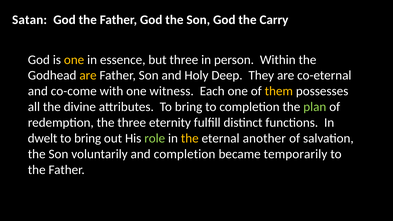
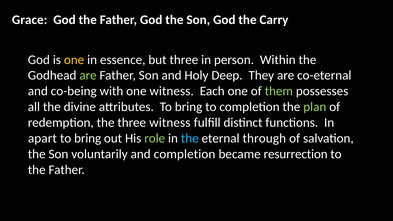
Satan: Satan -> Grace
are at (88, 75) colour: yellow -> light green
co-come: co-come -> co-being
them colour: yellow -> light green
three eternity: eternity -> witness
dwelt: dwelt -> apart
the at (190, 138) colour: yellow -> light blue
another: another -> through
temporarily: temporarily -> resurrection
